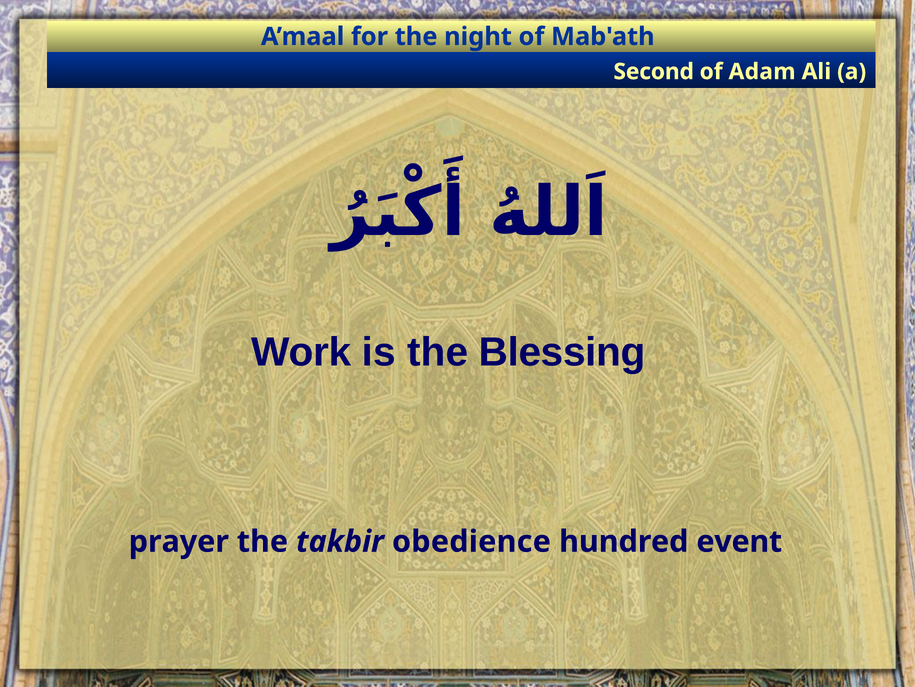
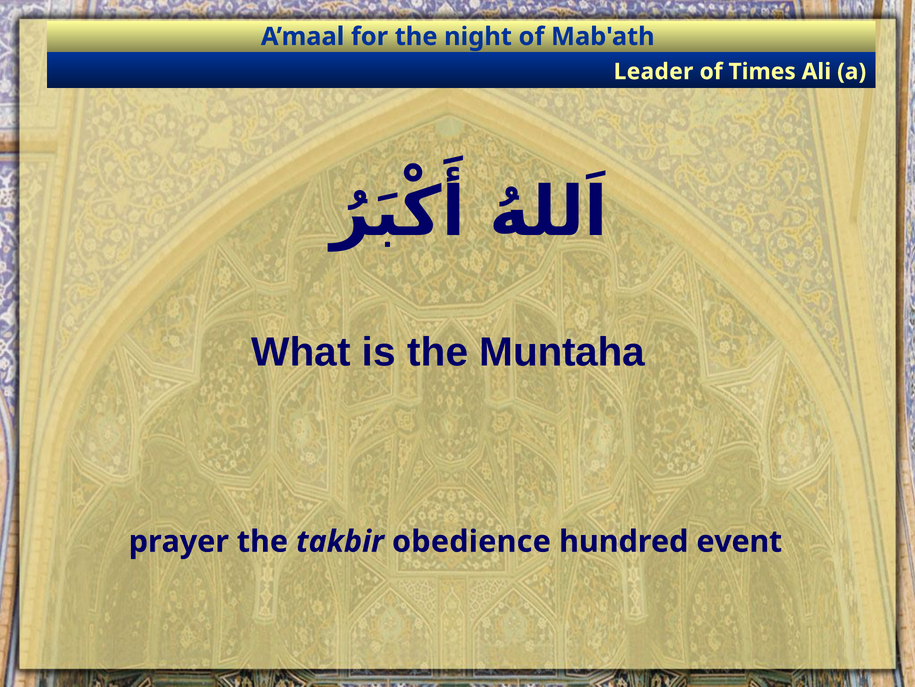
Second: Second -> Leader
Adam: Adam -> Times
Work: Work -> What
Blessing: Blessing -> Muntaha
